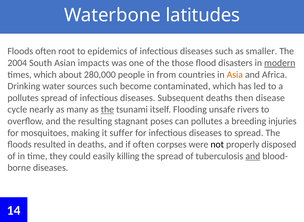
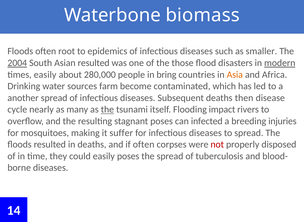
latitudes: latitudes -> biomass
2004 underline: none -> present
Asian impacts: impacts -> resulted
times which: which -> easily
from: from -> bring
sources such: such -> farm
pollutes at (23, 98): pollutes -> another
unsafe: unsafe -> impact
can pollutes: pollutes -> infected
not colour: black -> red
easily killing: killing -> poses
and at (253, 156) underline: present -> none
